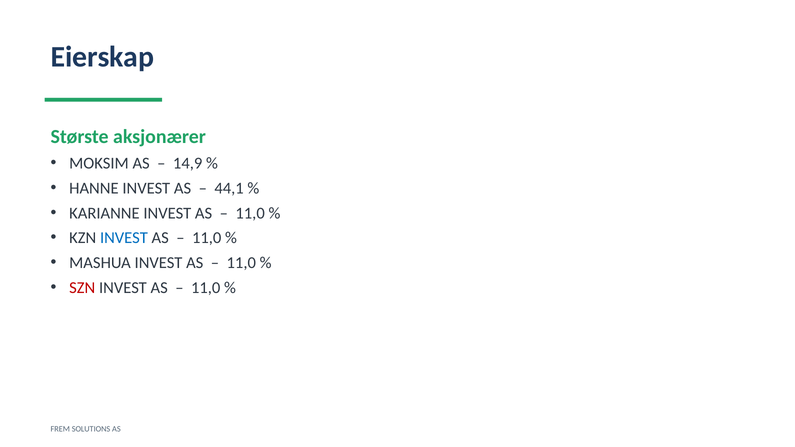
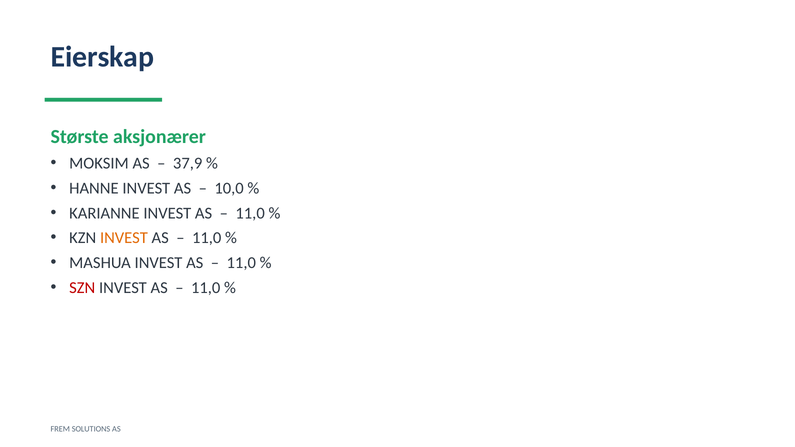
14,9: 14,9 -> 37,9
44,1: 44,1 -> 10,0
INVEST at (124, 238) colour: blue -> orange
